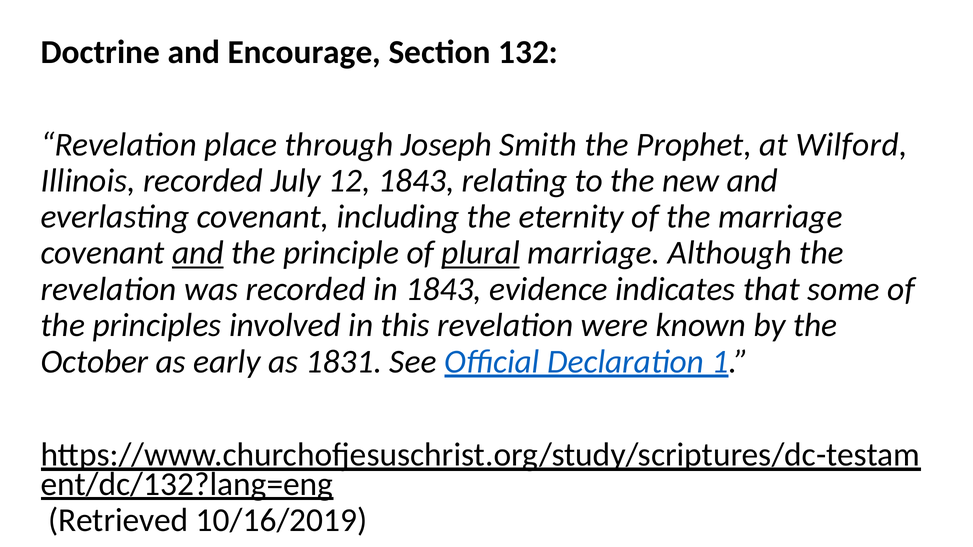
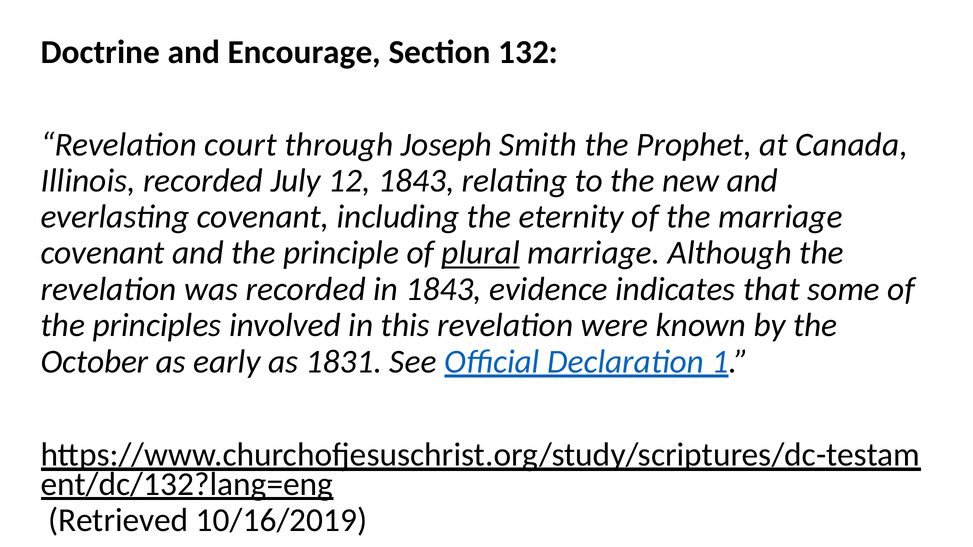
place: place -> court
Wilford: Wilford -> Canada
and at (198, 253) underline: present -> none
